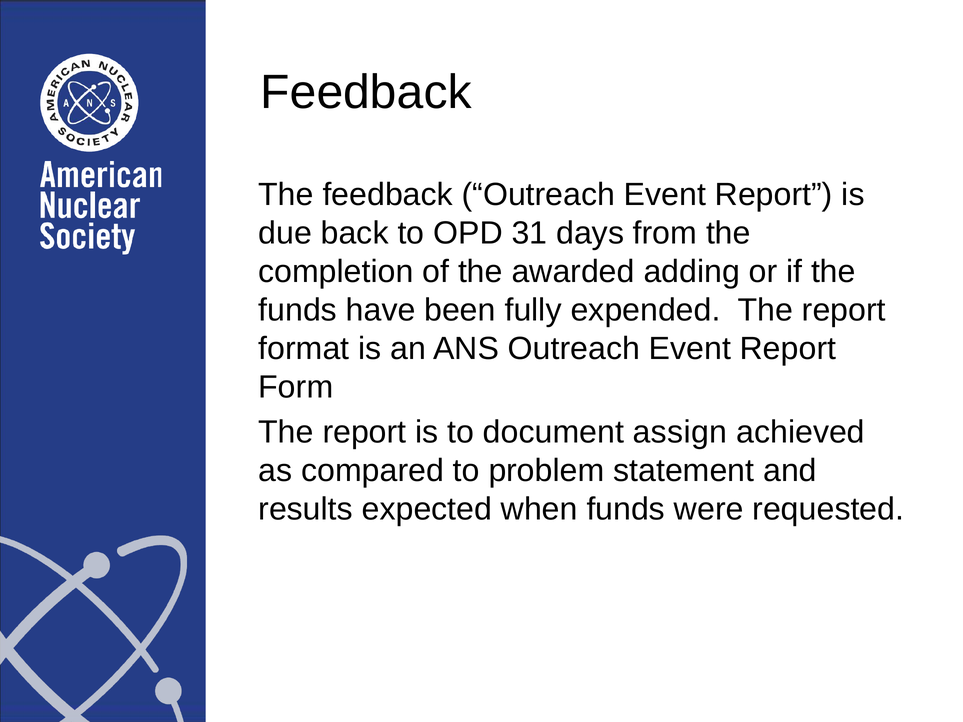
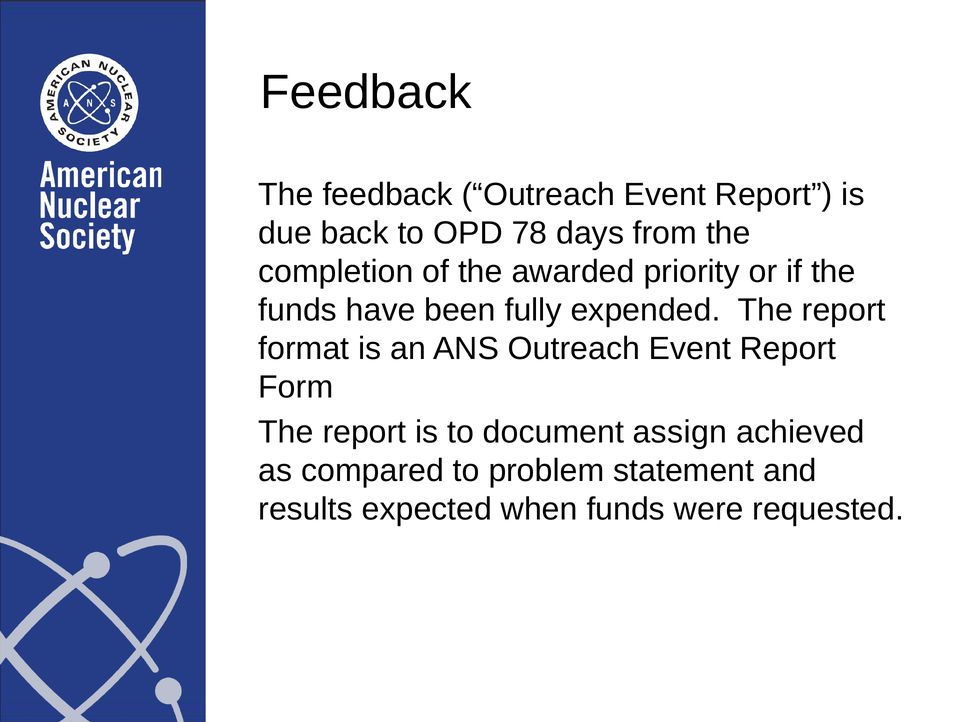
31: 31 -> 78
adding: adding -> priority
